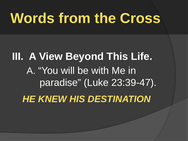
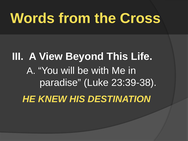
23:39-47: 23:39-47 -> 23:39-38
